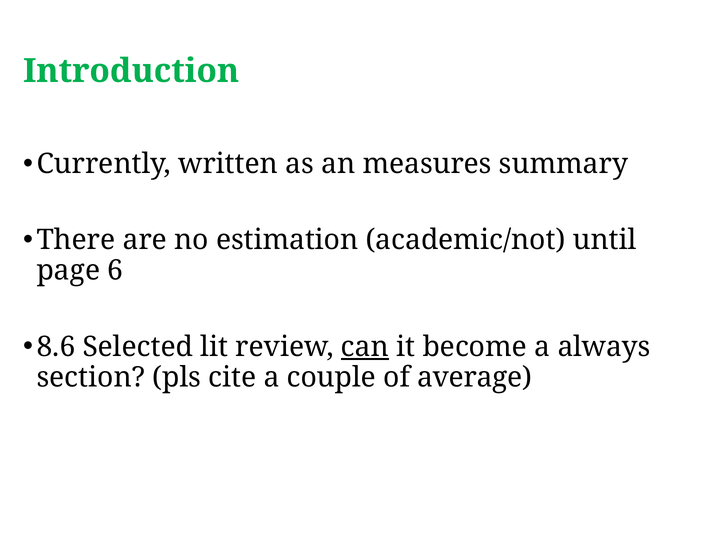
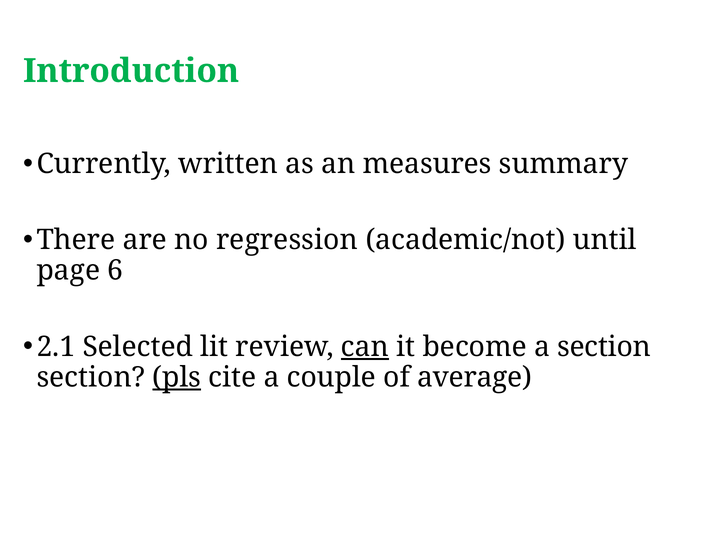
estimation: estimation -> regression
8.6: 8.6 -> 2.1
a always: always -> section
pls underline: none -> present
